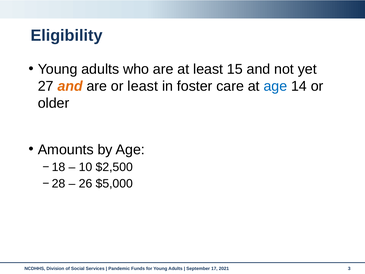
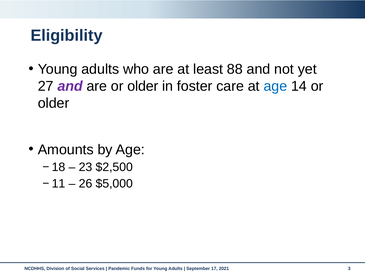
15: 15 -> 88
and at (70, 86) colour: orange -> purple
are or least: least -> older
10: 10 -> 23
28: 28 -> 11
